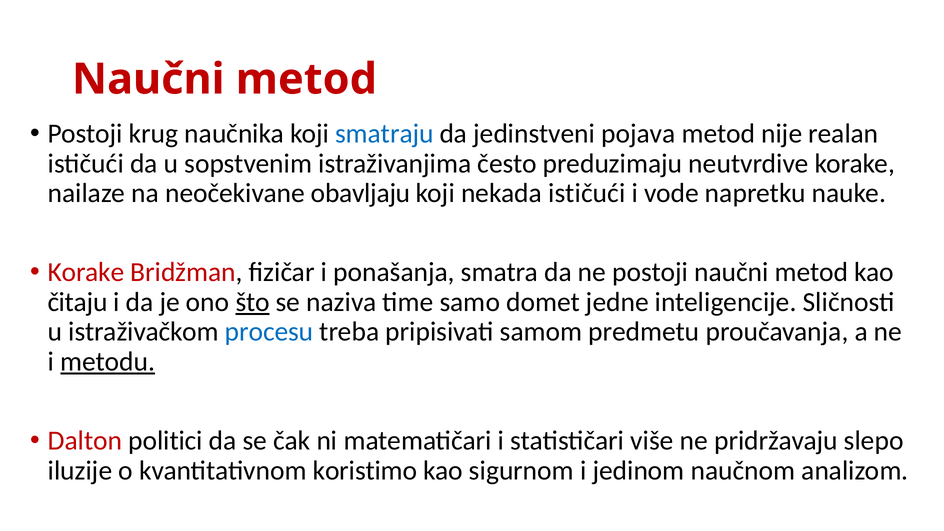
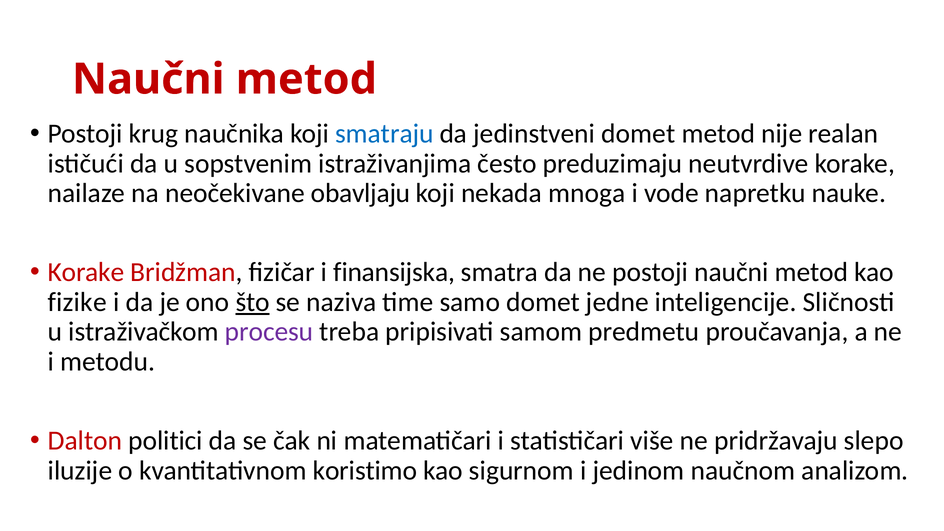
jedinstveni pojava: pojava -> domet
nekada ističući: ističući -> mnoga
ponašanja: ponašanja -> finansijska
čitaju: čitaju -> fizike
procesu colour: blue -> purple
metodu underline: present -> none
